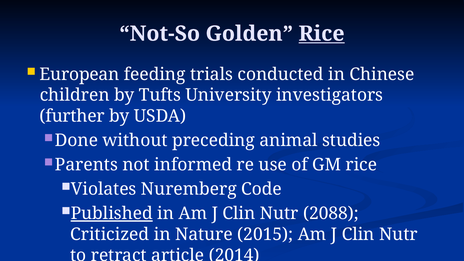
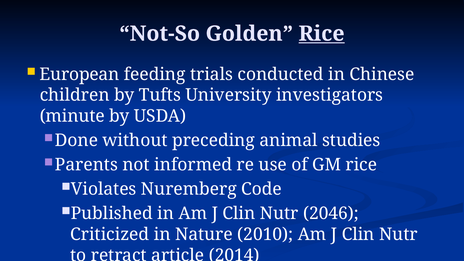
further: further -> minute
Published underline: present -> none
2088: 2088 -> 2046
2015: 2015 -> 2010
